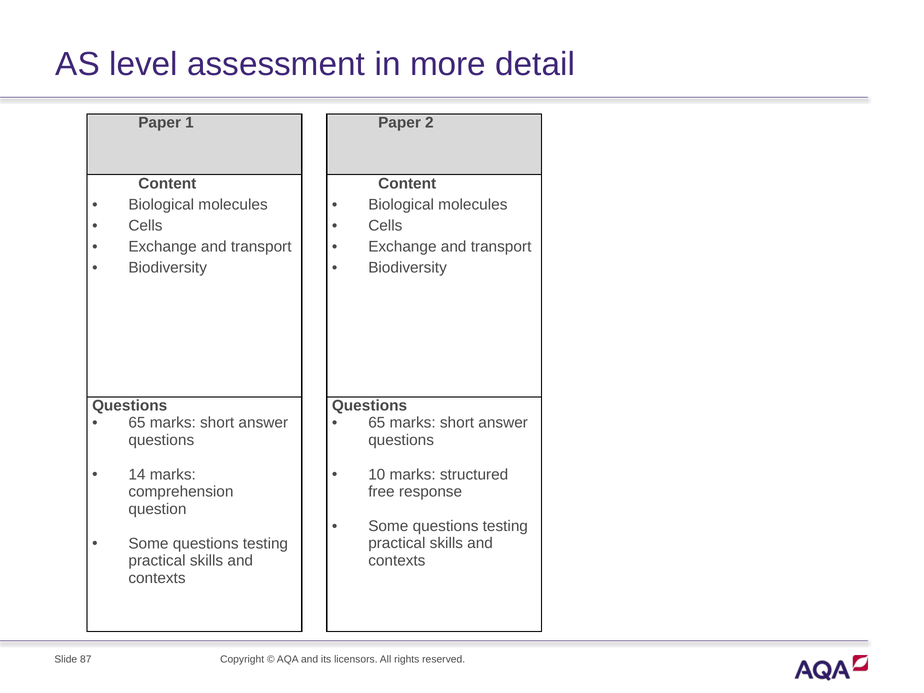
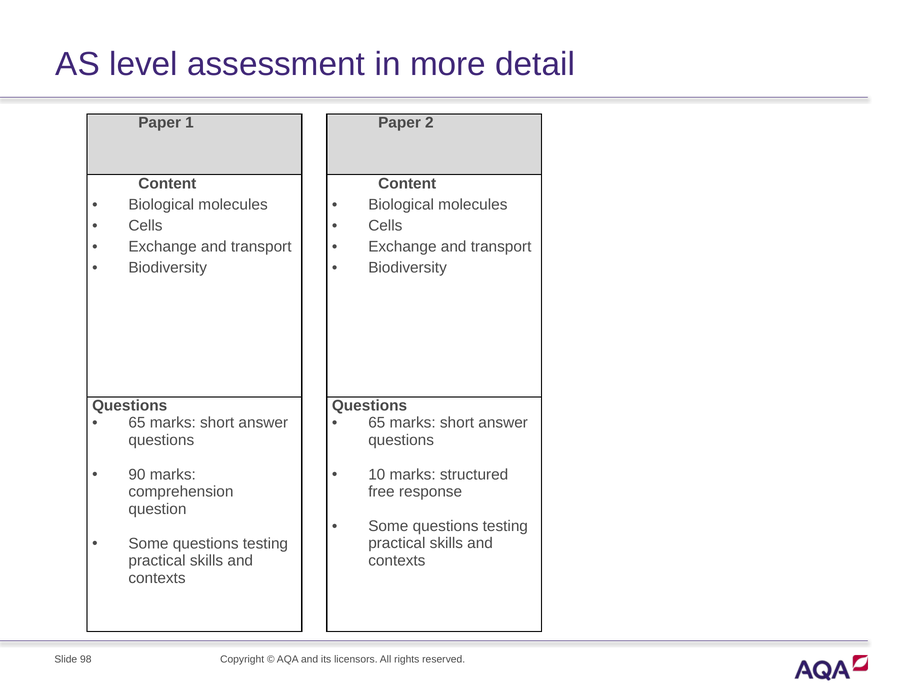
14: 14 -> 90
87: 87 -> 98
